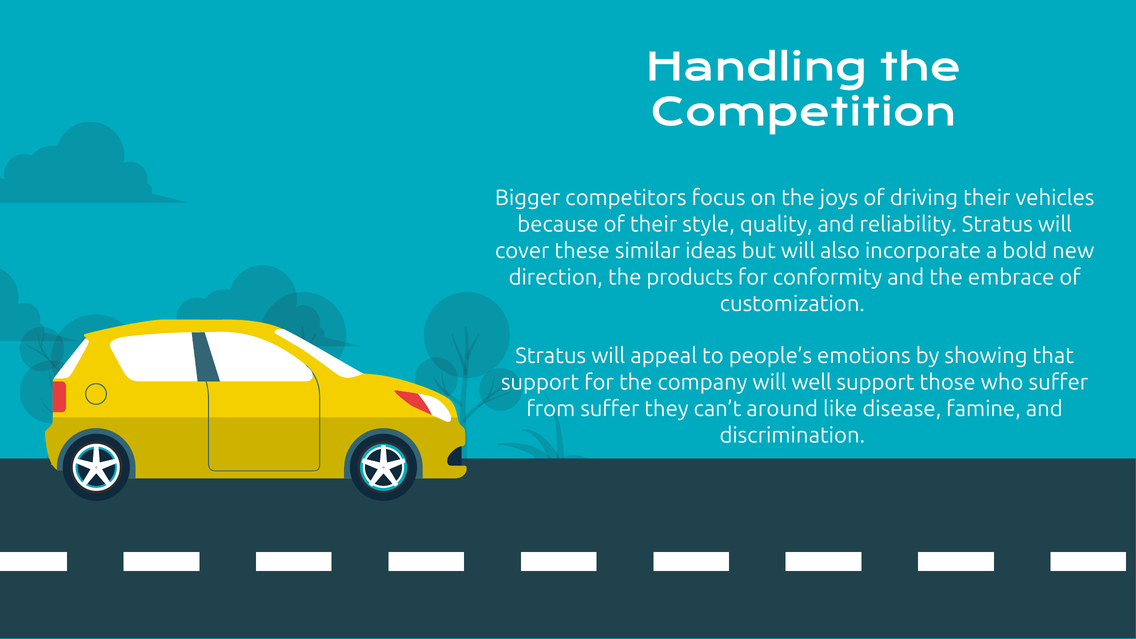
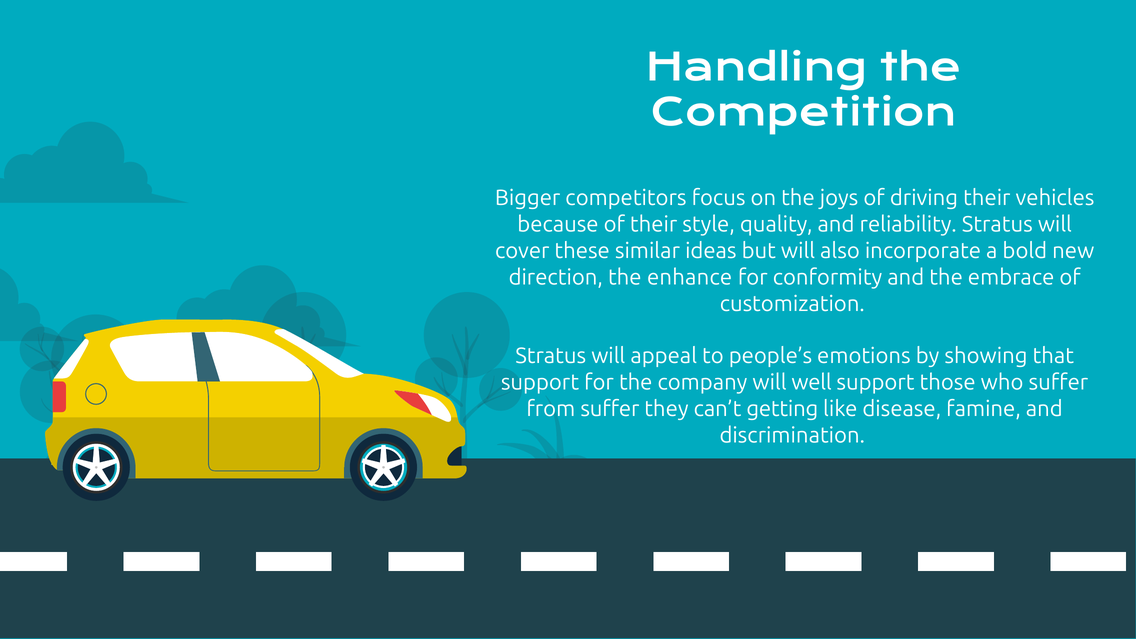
products: products -> enhance
around: around -> getting
